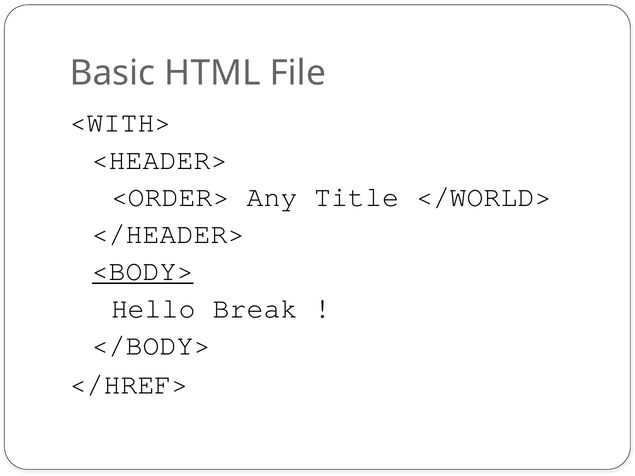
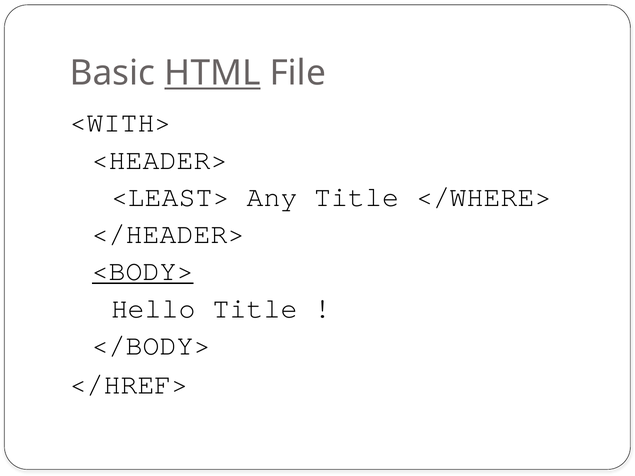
HTML underline: none -> present
<ORDER>: <ORDER> -> <LEAST>
</WORLD>: </WORLD> -> </WHERE>
Hello Break: Break -> Title
